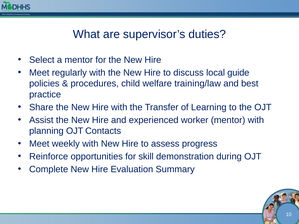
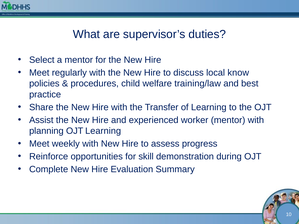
guide: guide -> know
OJT Contacts: Contacts -> Learning
